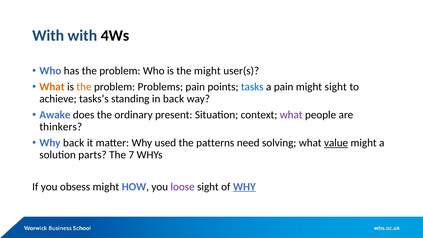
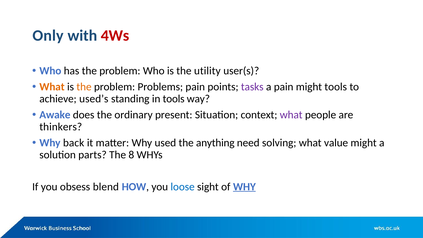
With at (48, 36): With -> Only
4Ws colour: black -> red
the might: might -> utility
tasks colour: blue -> purple
might sight: sight -> tools
tasks’s: tasks’s -> used’s
in back: back -> tools
patterns: patterns -> anything
value underline: present -> none
7: 7 -> 8
obsess might: might -> blend
loose colour: purple -> blue
